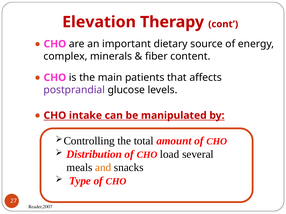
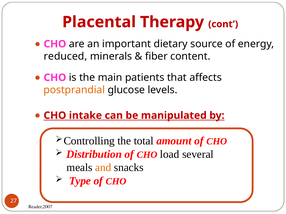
Elevation: Elevation -> Placental
complex: complex -> reduced
postprandial colour: purple -> orange
